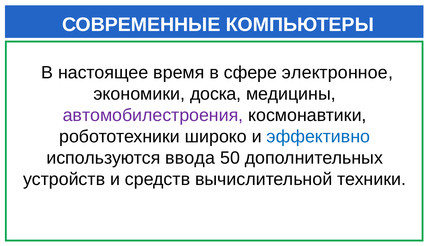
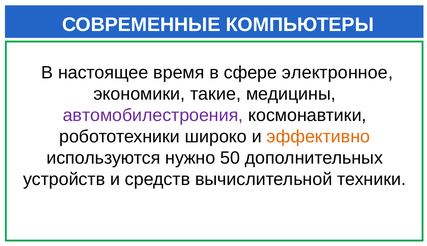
доска: доска -> такие
эффективно colour: blue -> orange
ввода: ввода -> нужно
